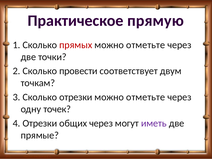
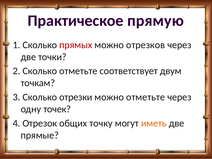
отметьте at (146, 45): отметьте -> отрезков
Сколько провести: провести -> отметьте
4 Отрезки: Отрезки -> Отрезок
общих через: через -> точку
иметь colour: purple -> orange
